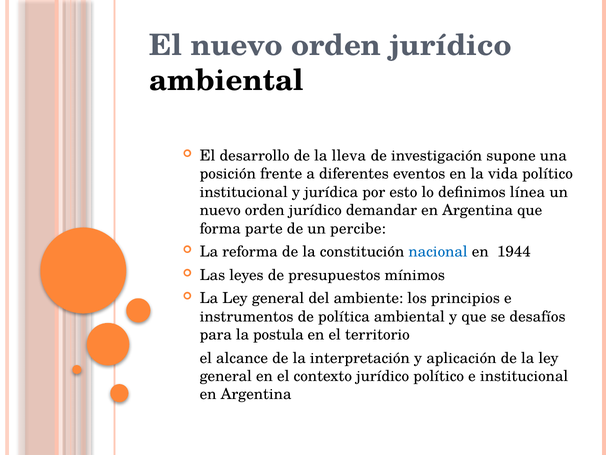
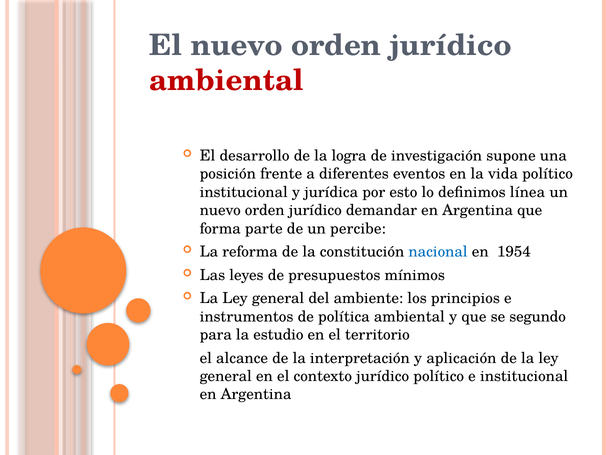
ambiental at (227, 81) colour: black -> red
lleva: lleva -> logra
1944: 1944 -> 1954
desafíos: desafíos -> segundo
postula: postula -> estudio
